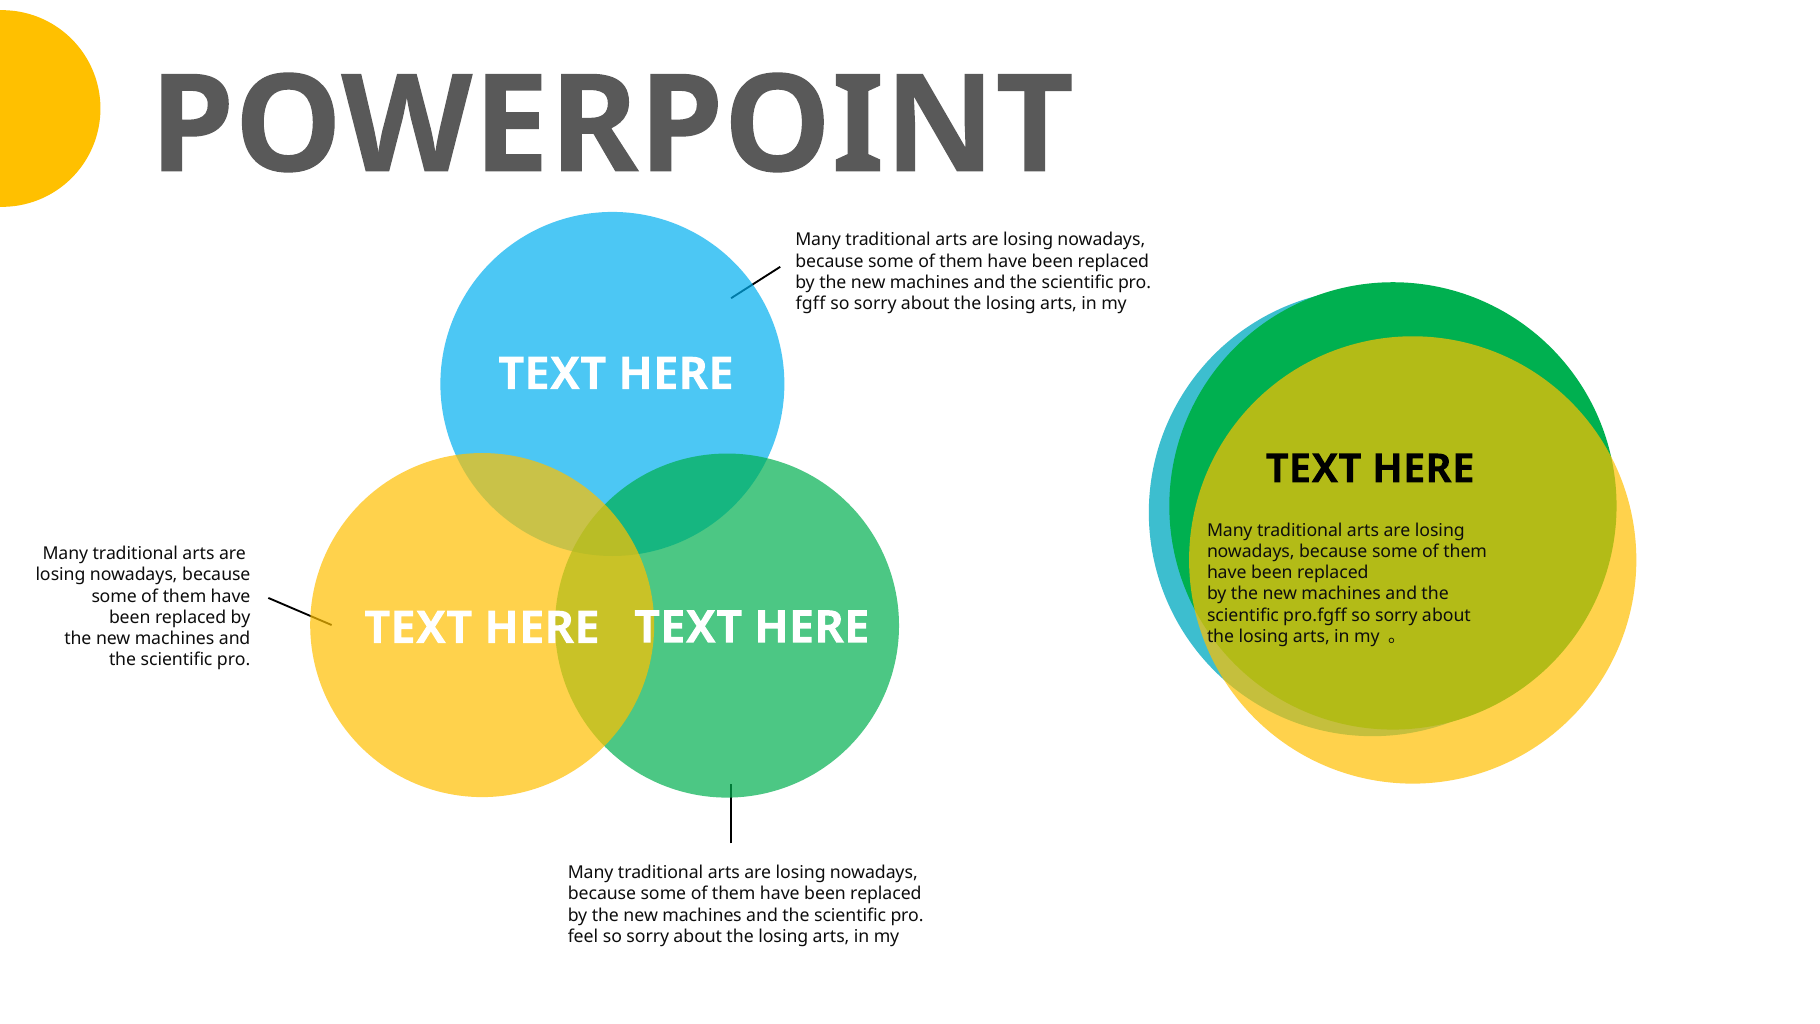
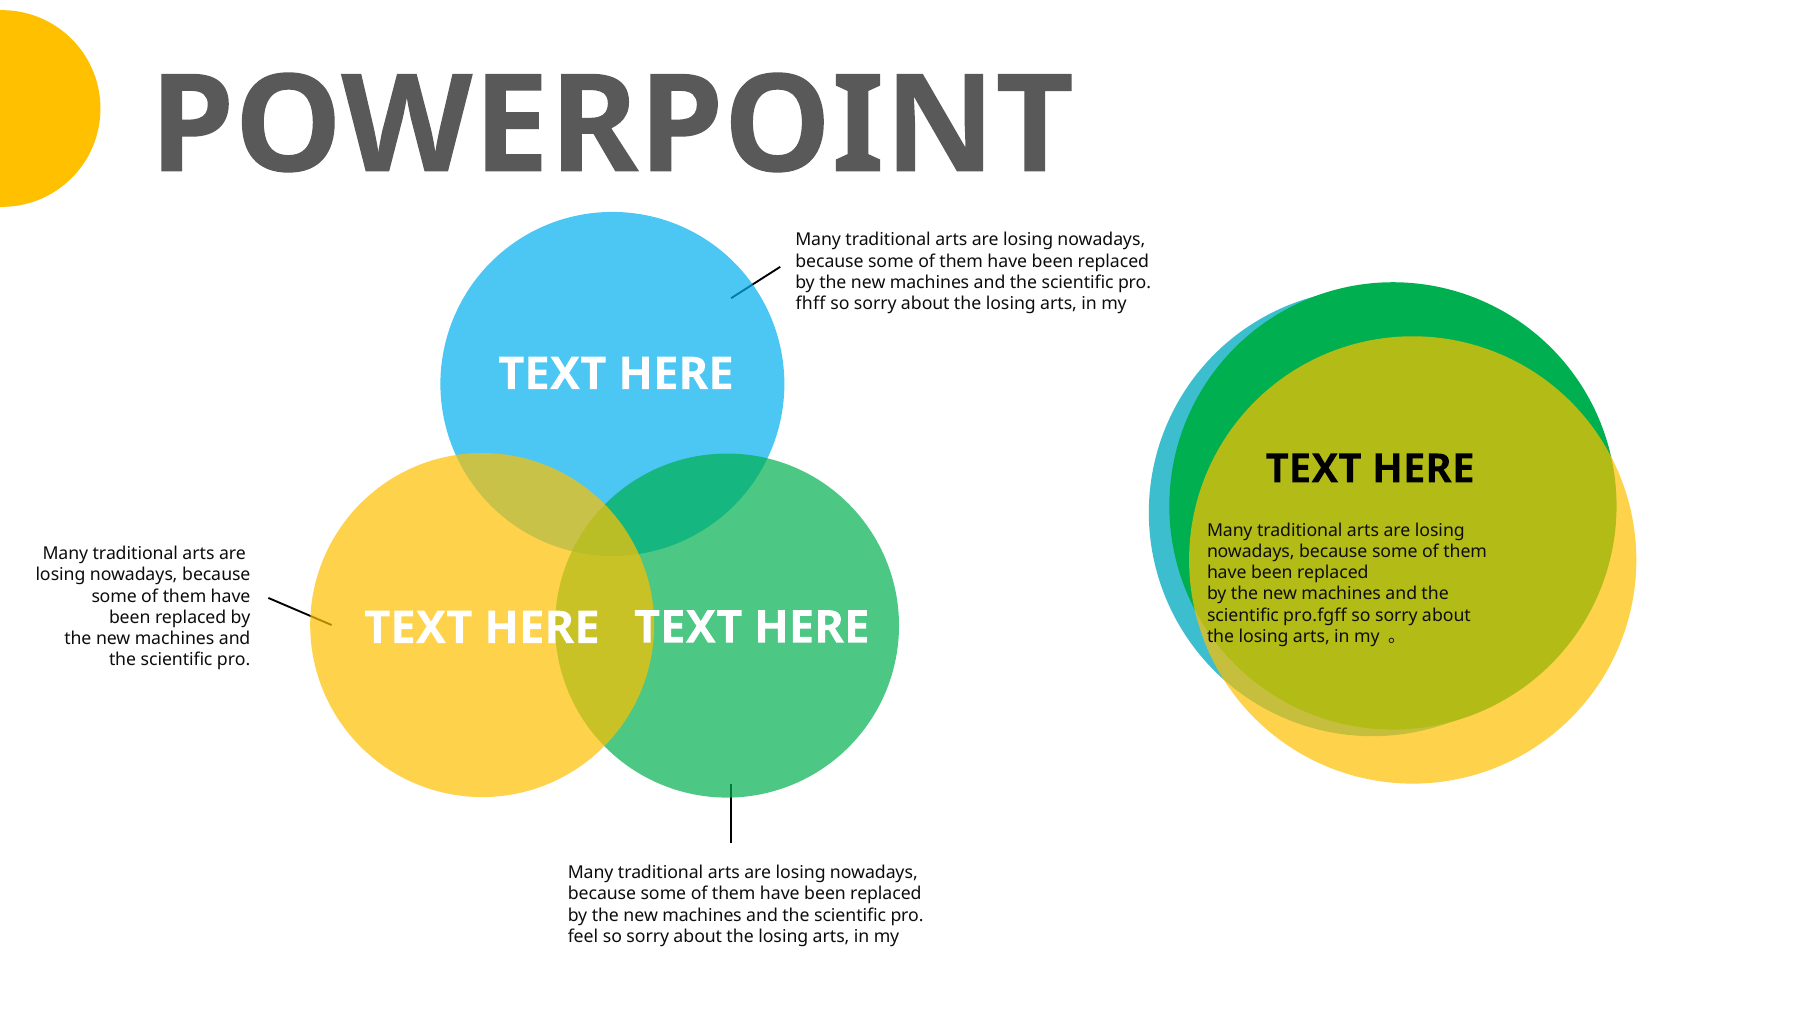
fgff: fgff -> fhff
